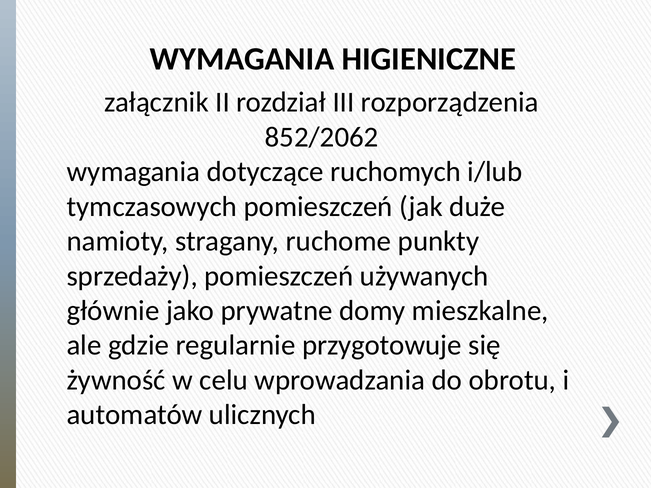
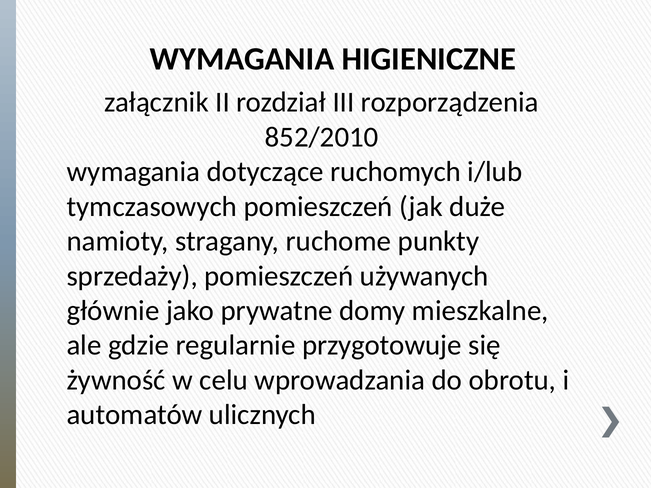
852/2062: 852/2062 -> 852/2010
